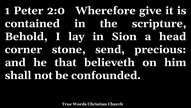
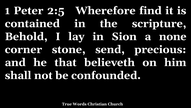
2:0: 2:0 -> 2:5
give: give -> find
head: head -> none
